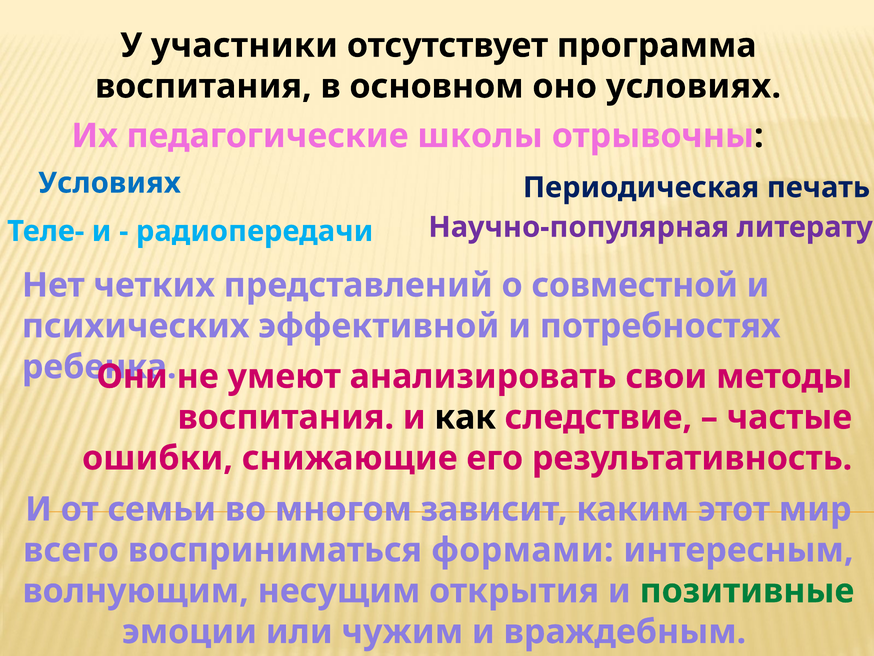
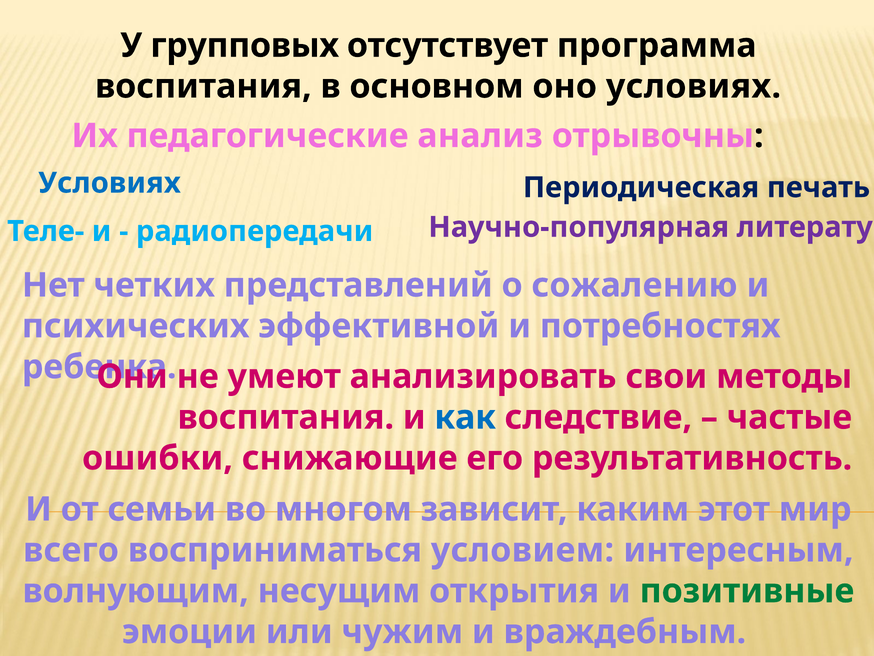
участники: участники -> групповых
школы: школы -> анализ
совместной: совместной -> сожалению
как colour: black -> blue
формами: формами -> условием
